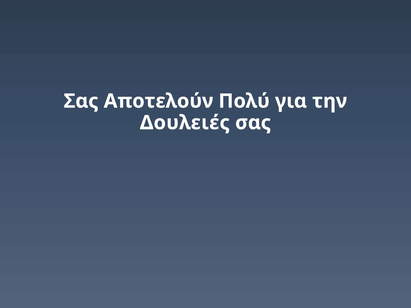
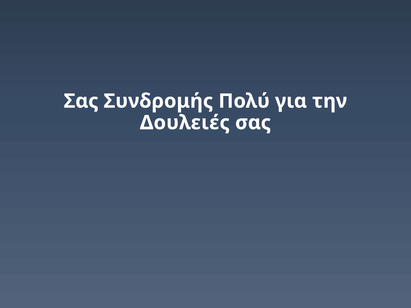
Αποτελούν: Αποτελούν -> Συνδρομής
